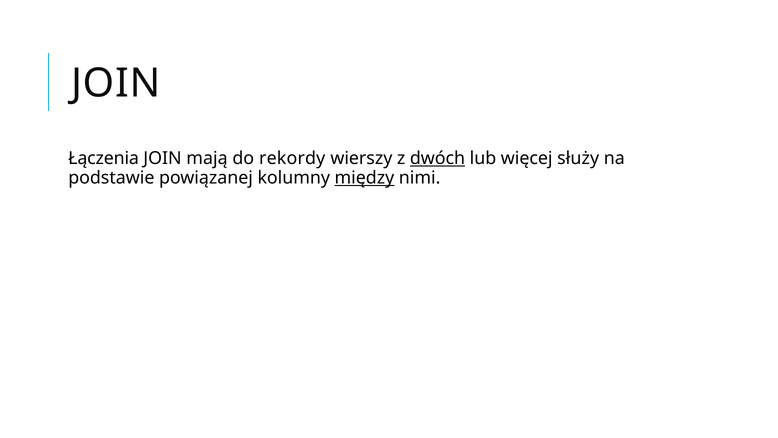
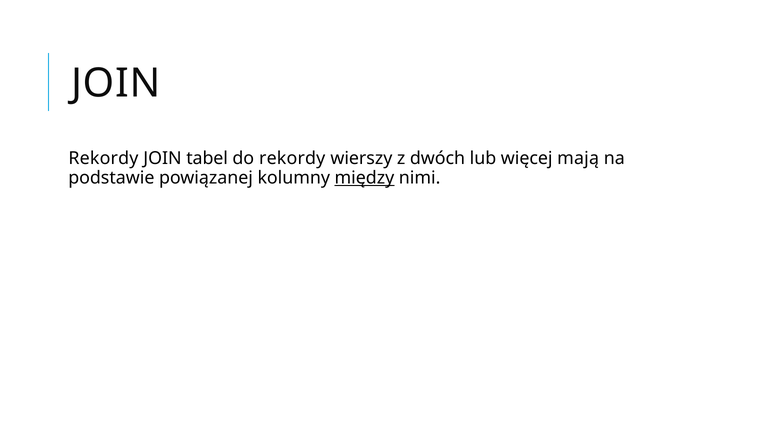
Łączenia at (104, 158): Łączenia -> Rekordy
mają: mają -> tabel
dwóch underline: present -> none
służy: służy -> mają
